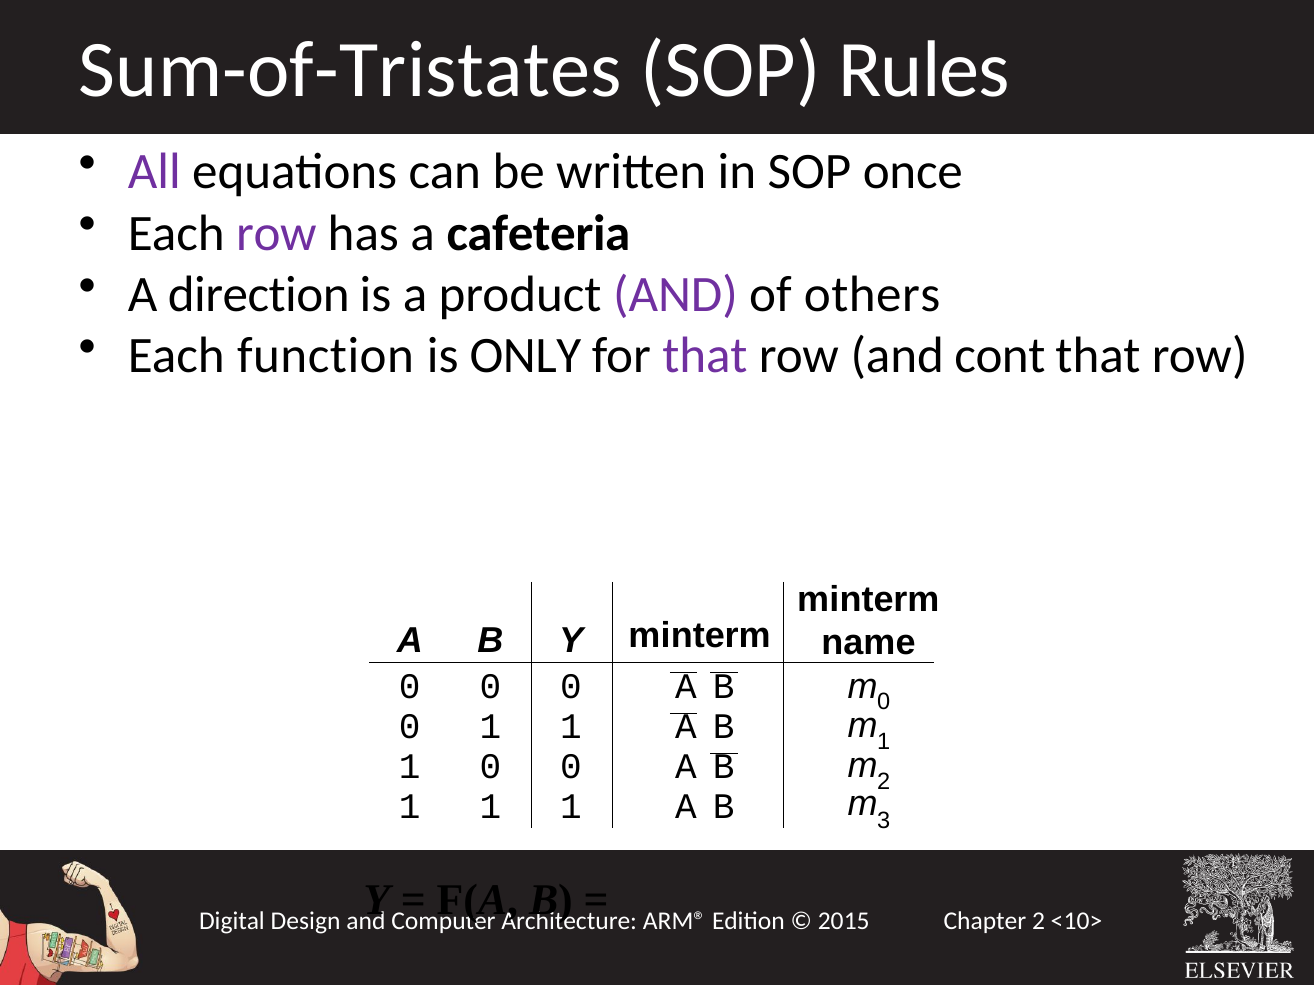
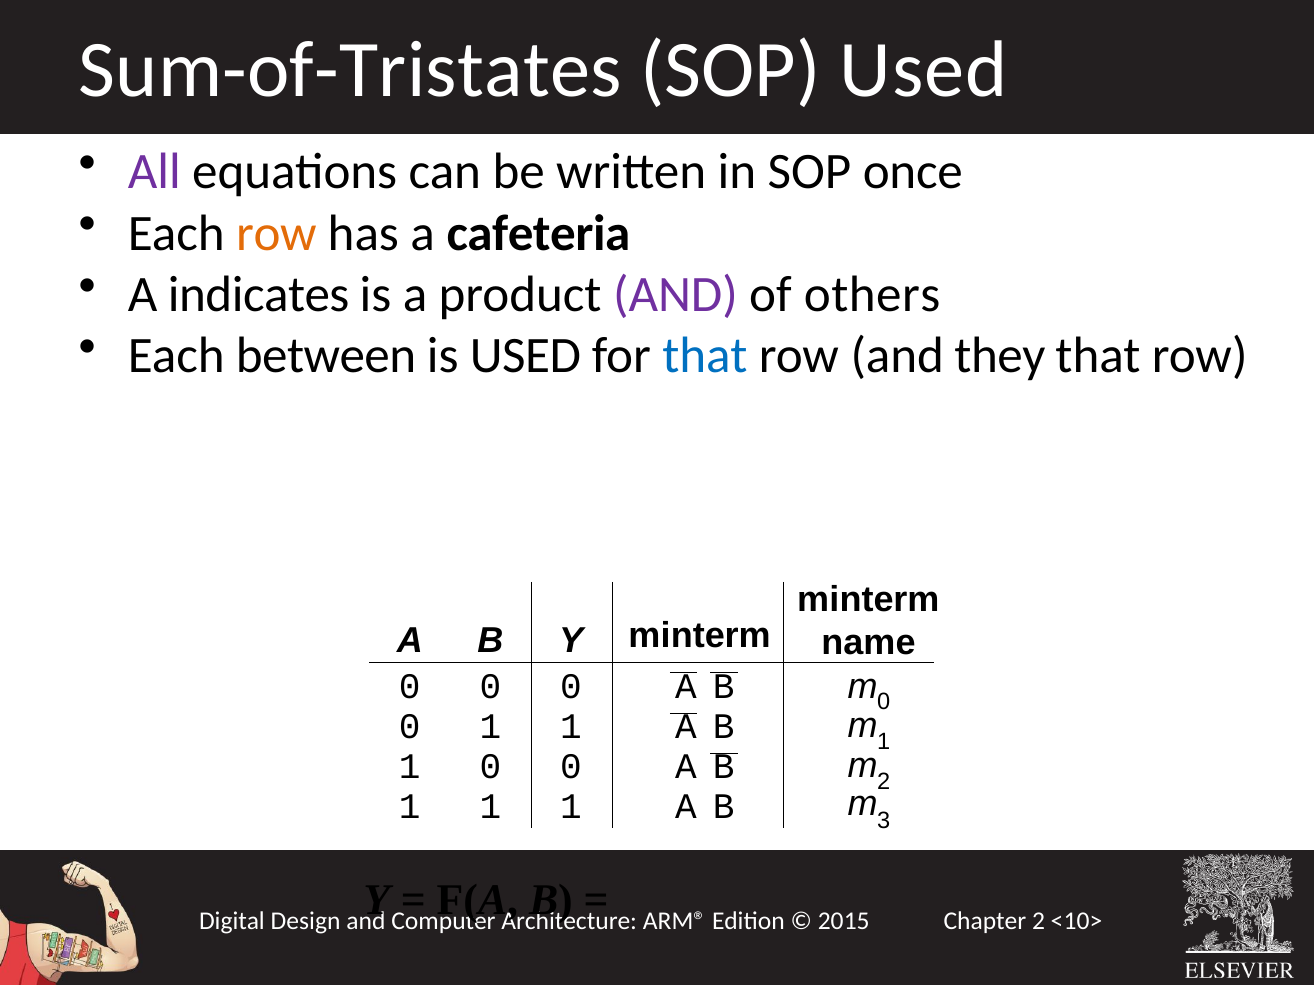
SOP Rules: Rules -> Used
row at (276, 233) colour: purple -> orange
direction: direction -> indicates
function: function -> between
is ONLY: ONLY -> USED
that at (705, 356) colour: purple -> blue
cont: cont -> they
